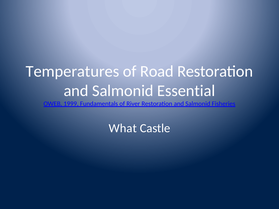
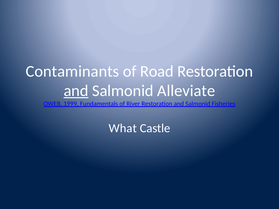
Temperatures: Temperatures -> Contaminants
and at (76, 91) underline: none -> present
Essential: Essential -> Alleviate
